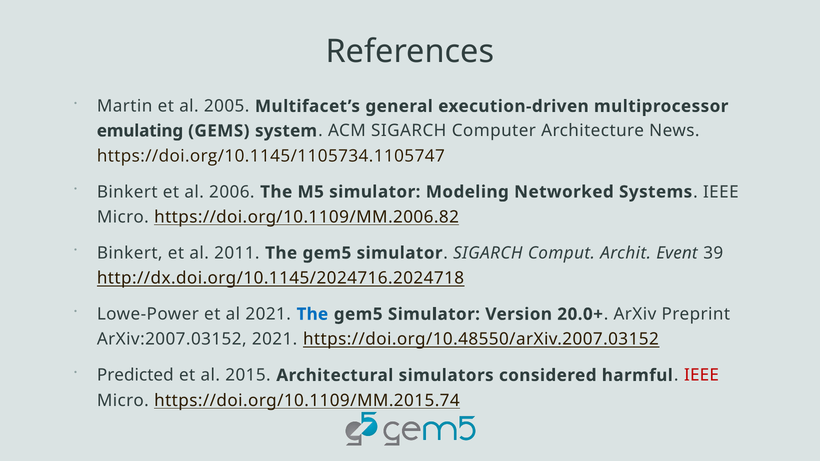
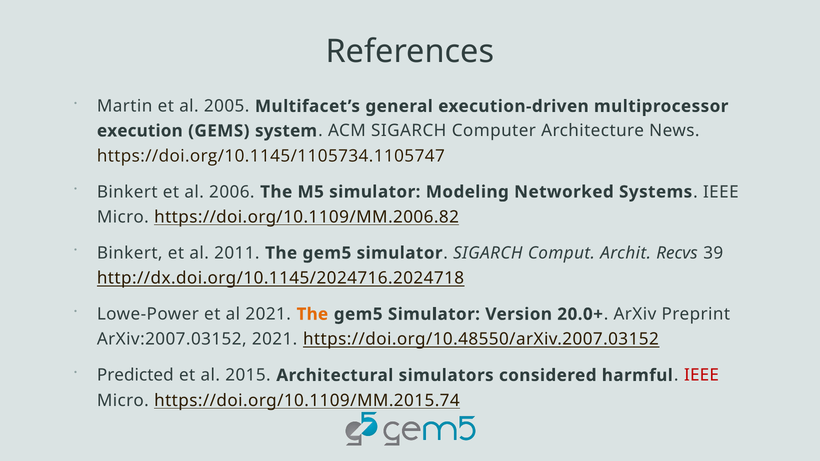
emulating: emulating -> execution
Event: Event -> Recvs
The at (312, 314) colour: blue -> orange
